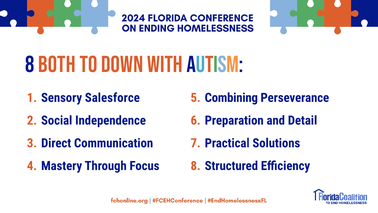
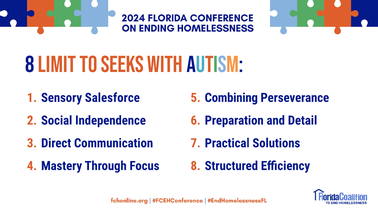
Both: Both -> Limit
DOWN: DOWN -> SEEKS
